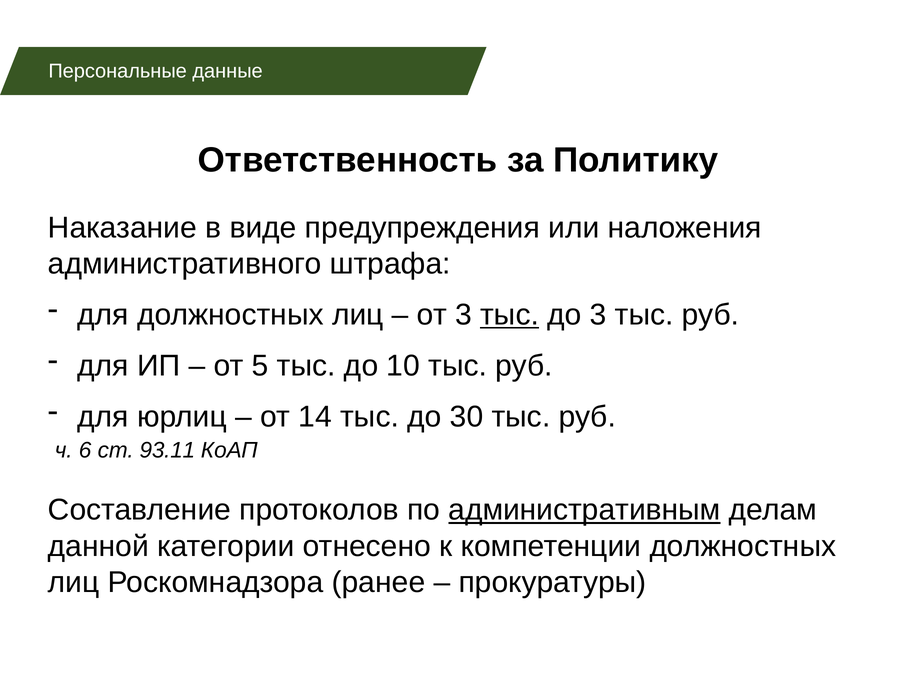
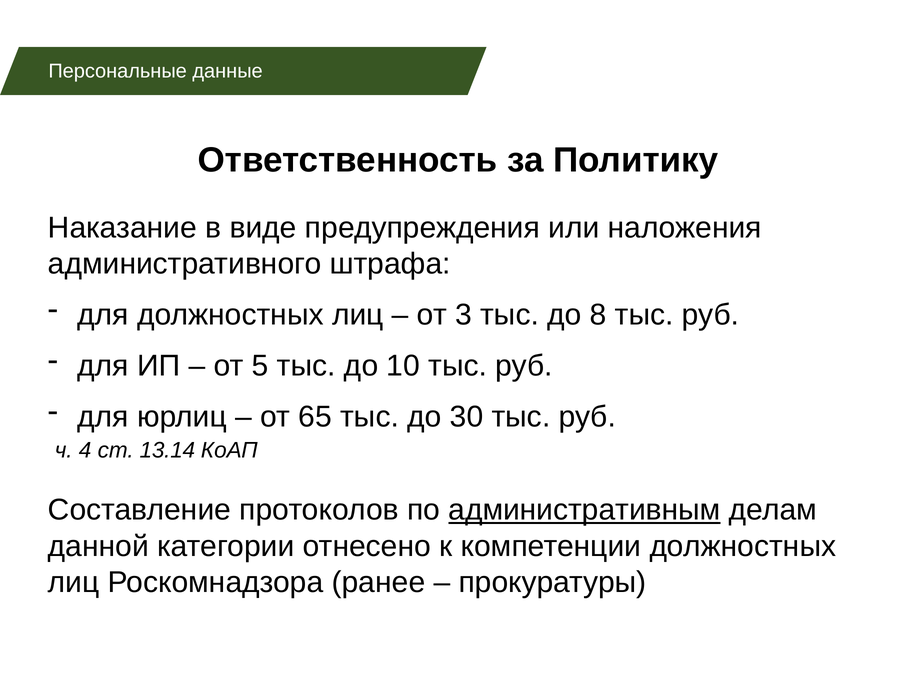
тыс at (510, 315) underline: present -> none
до 3: 3 -> 8
14: 14 -> 65
6: 6 -> 4
93.11: 93.11 -> 13.14
